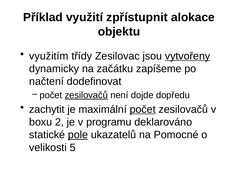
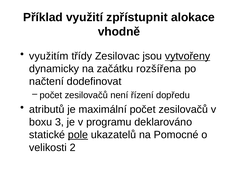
objektu: objektu -> vhodně
zapíšeme: zapíšeme -> rozšířena
zesilovačů at (86, 95) underline: present -> none
dojde: dojde -> řízení
zachytit: zachytit -> atributů
počet at (143, 109) underline: present -> none
2: 2 -> 3
5: 5 -> 2
